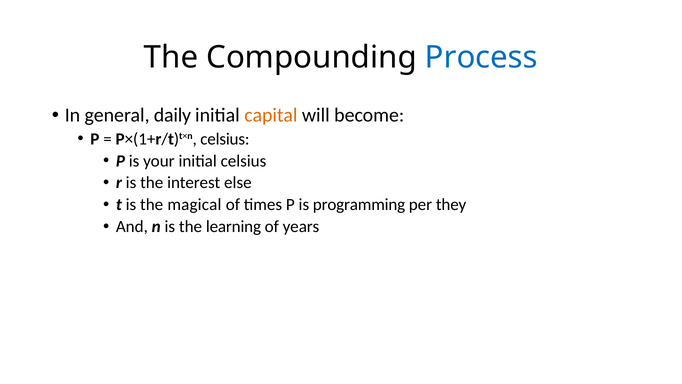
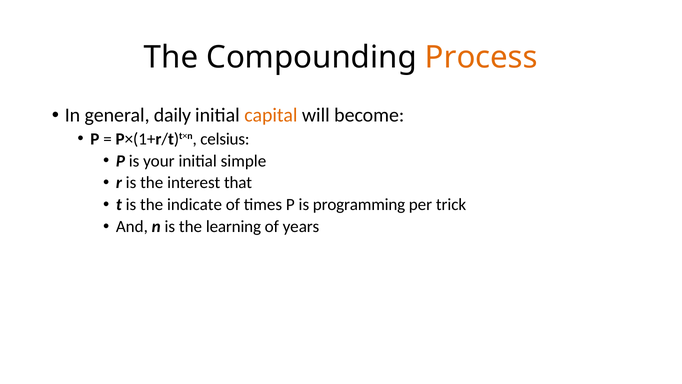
Process colour: blue -> orange
initial celsius: celsius -> simple
else: else -> that
magical: magical -> indicate
they: they -> trick
